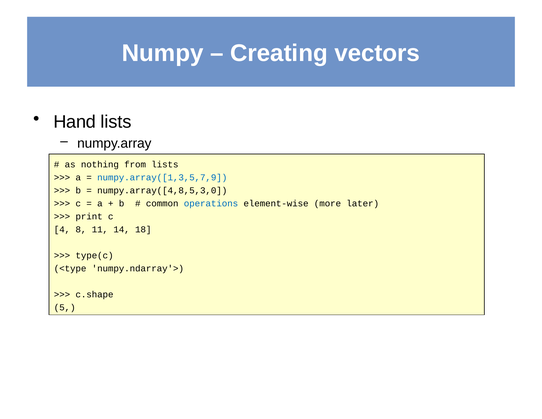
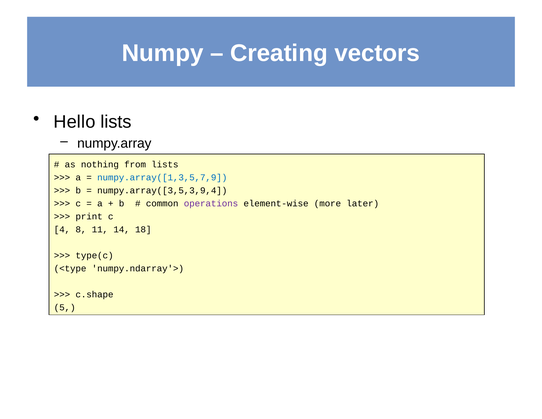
Hand: Hand -> Hello
numpy.array([4,8,5,3,0: numpy.array([4,8,5,3,0 -> numpy.array([3,5,3,9,4
operations colour: blue -> purple
